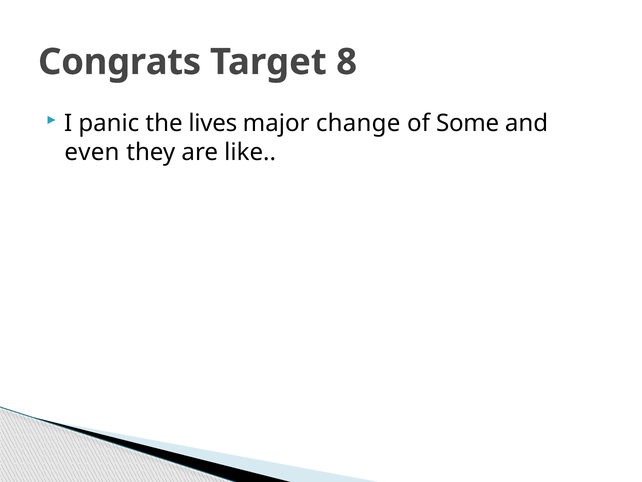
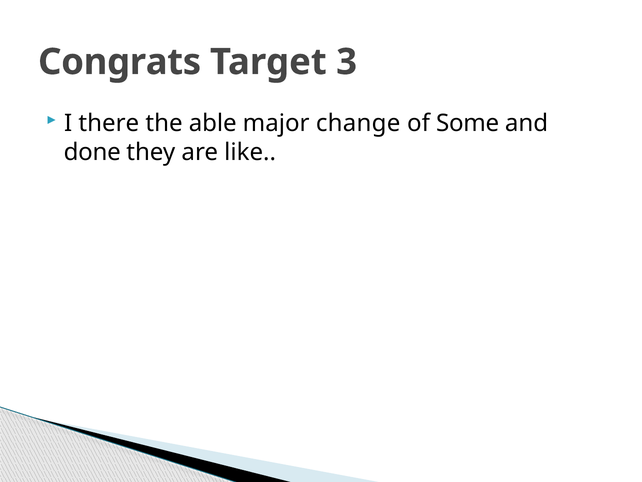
8: 8 -> 3
panic: panic -> there
lives: lives -> able
even: even -> done
